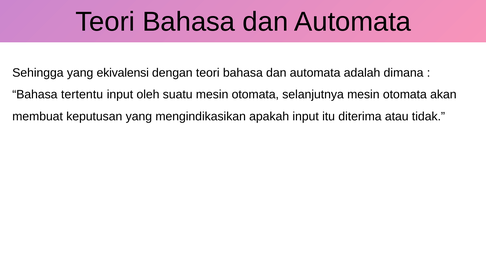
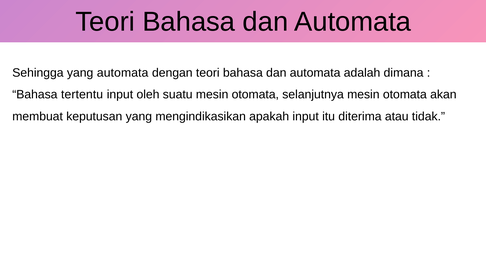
yang ekivalensi: ekivalensi -> automata
